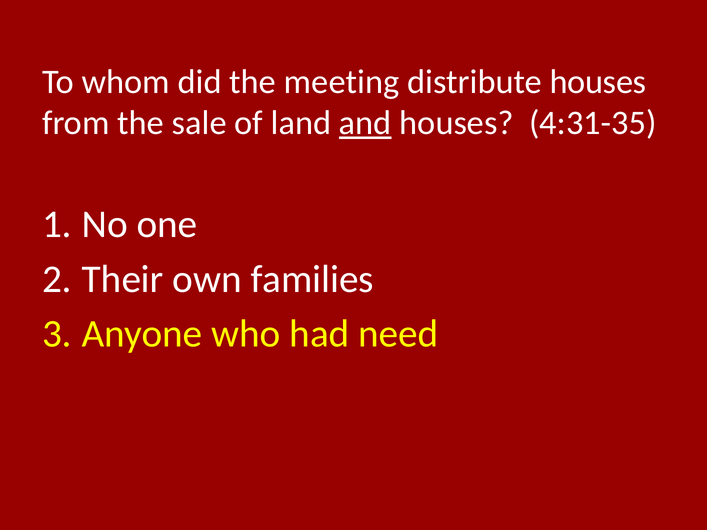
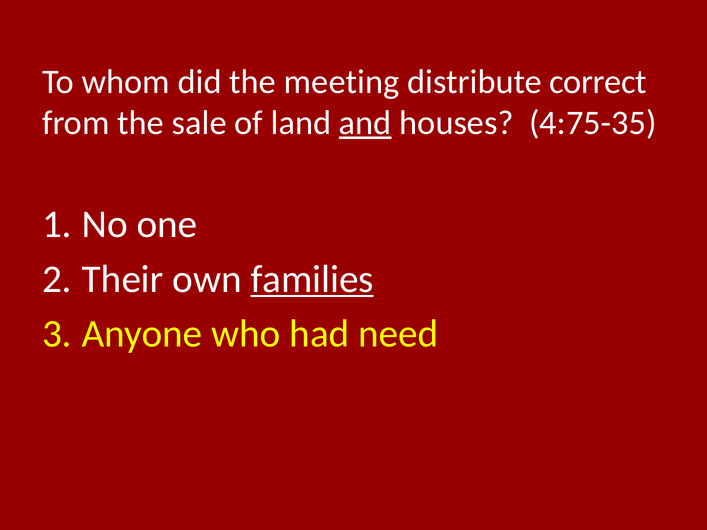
distribute houses: houses -> correct
4:31-35: 4:31-35 -> 4:75-35
families underline: none -> present
